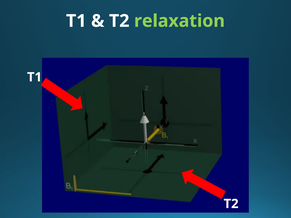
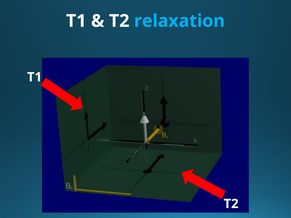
relaxation colour: light green -> light blue
